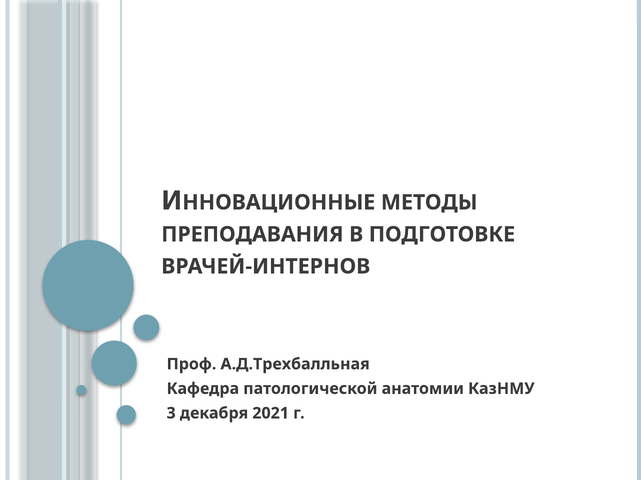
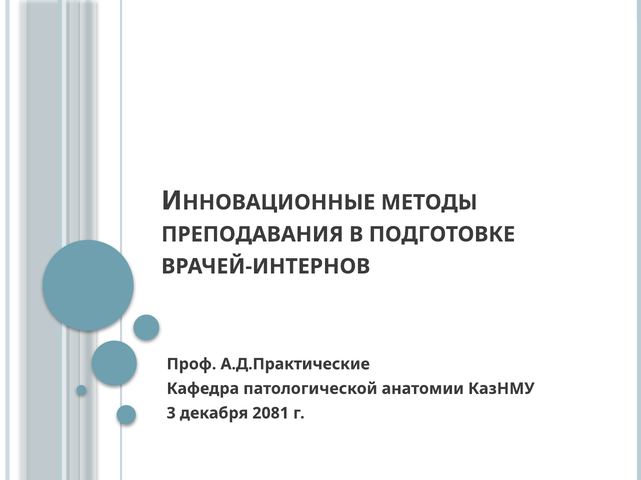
А.Д.Трехбалльная: А.Д.Трехбалльная -> А.Д.Практические
2021: 2021 -> 2081
